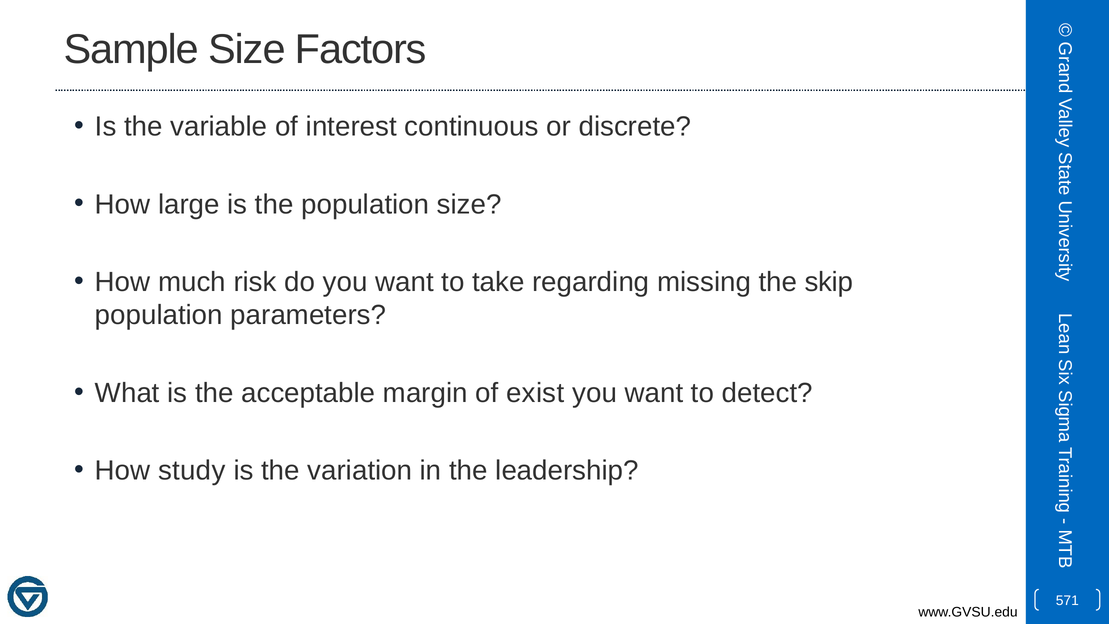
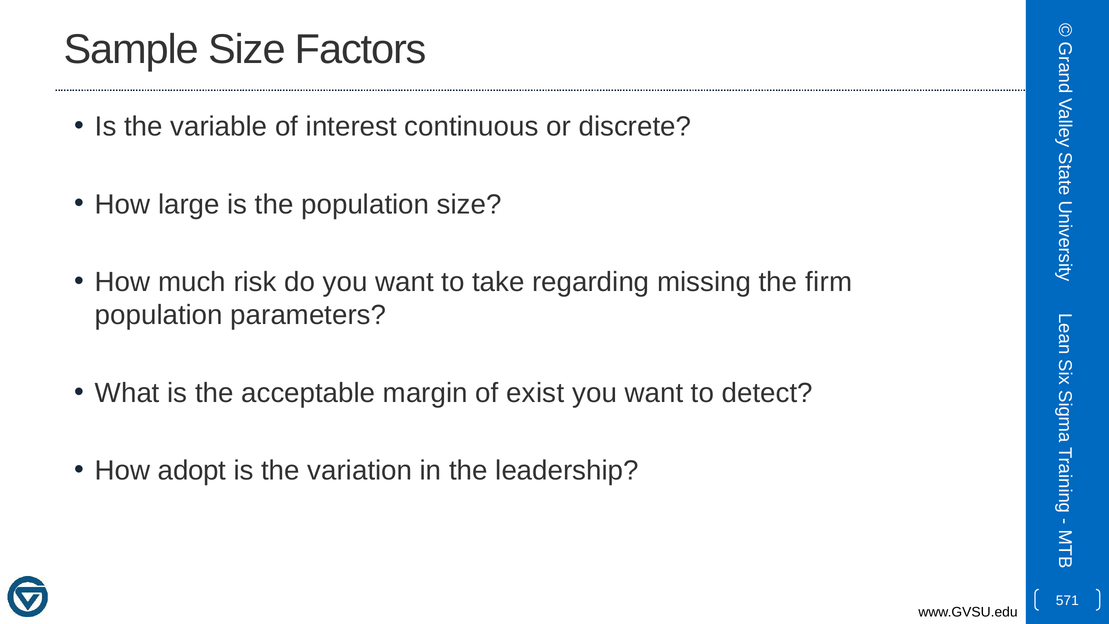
skip: skip -> firm
study: study -> adopt
